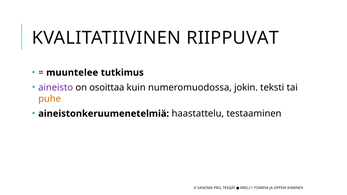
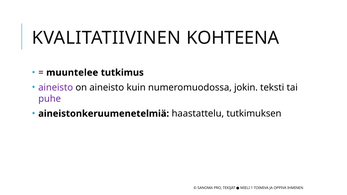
RIIPPUVAT: RIIPPUVAT -> KOHTEENA
on osoittaa: osoittaa -> aineisto
puhe colour: orange -> purple
testaaminen: testaaminen -> tutkimuksen
